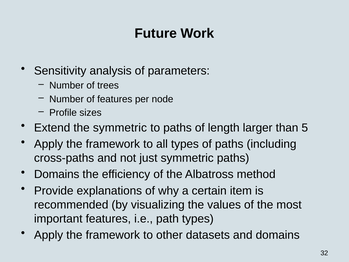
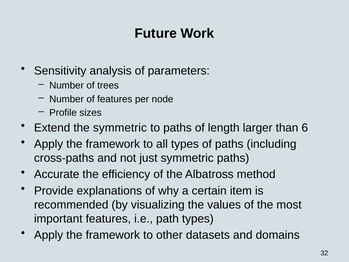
5: 5 -> 6
Domains at (57, 174): Domains -> Accurate
